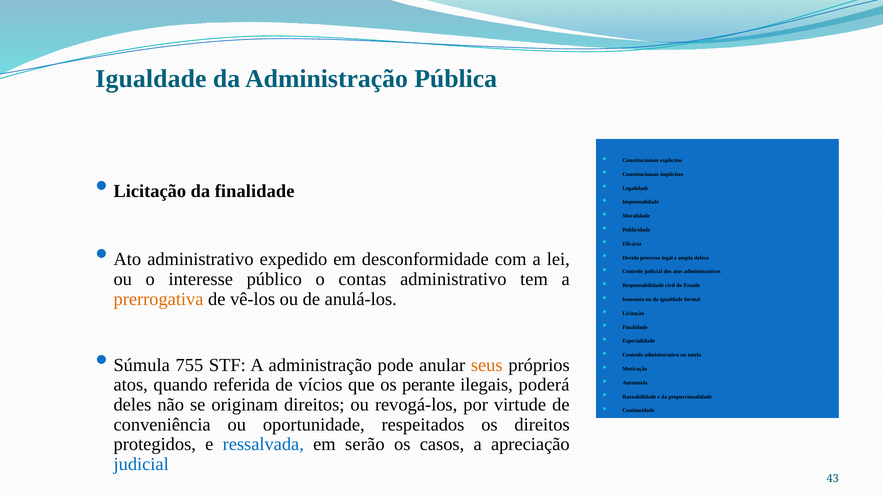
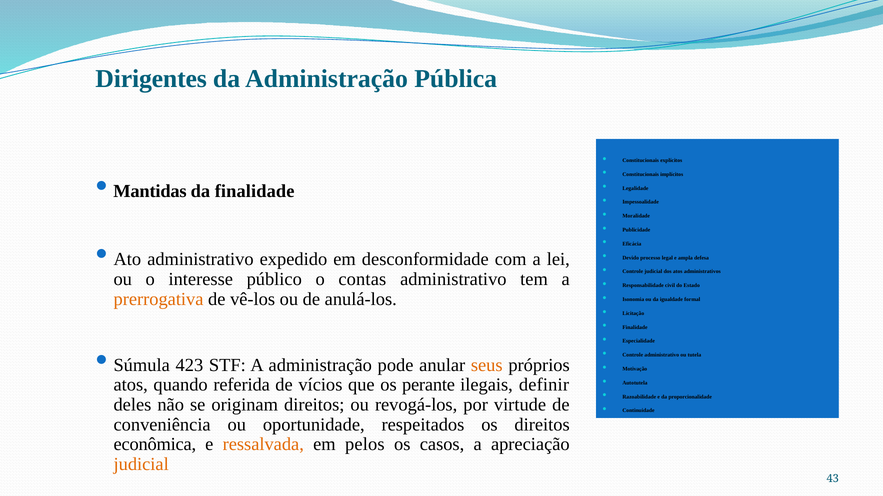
Igualdade at (151, 79): Igualdade -> Dirigentes
Licitação at (150, 191): Licitação -> Mantidas
755: 755 -> 423
poderá: poderá -> definir
protegidos: protegidos -> econômica
ressalvada colour: blue -> orange
serão: serão -> pelos
judicial at (141, 465) colour: blue -> orange
